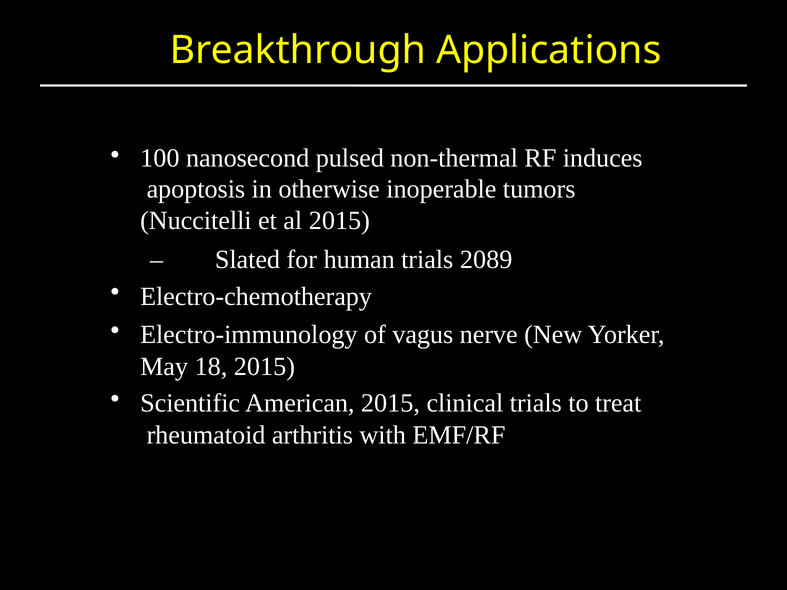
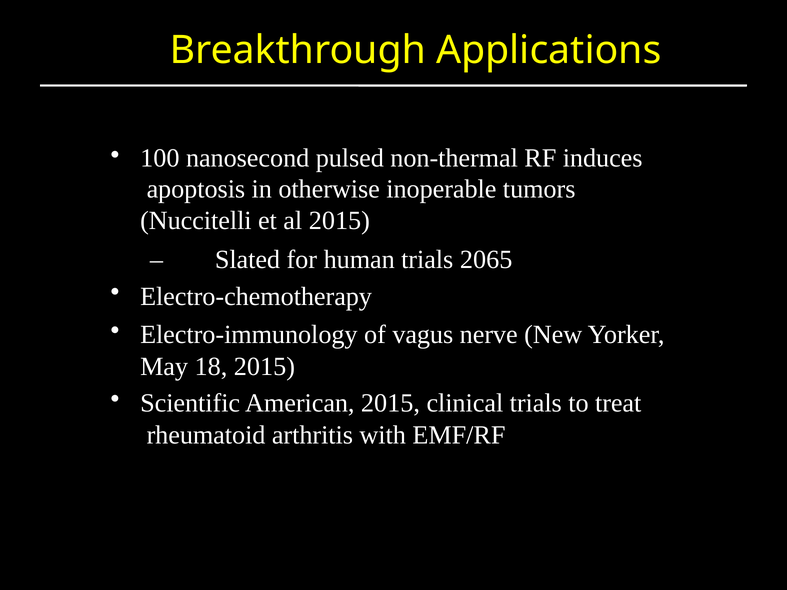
2089: 2089 -> 2065
